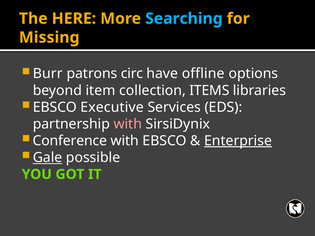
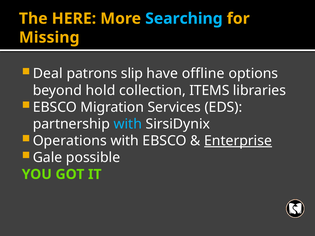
Burr: Burr -> Deal
circ: circ -> slip
item: item -> hold
Executive: Executive -> Migration
with at (128, 124) colour: pink -> light blue
Conference: Conference -> Operations
Gale underline: present -> none
